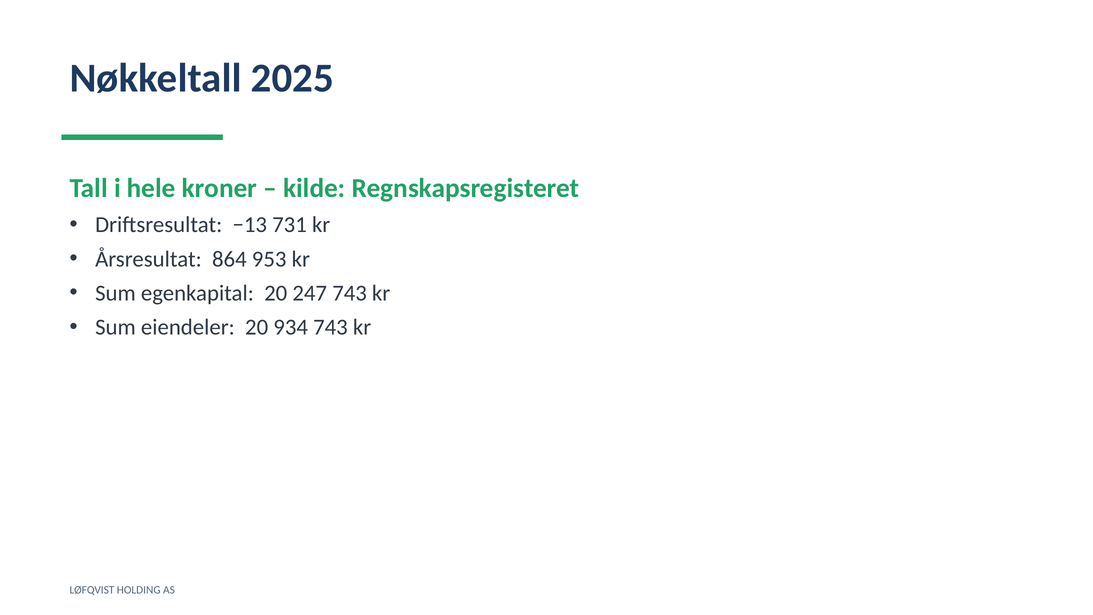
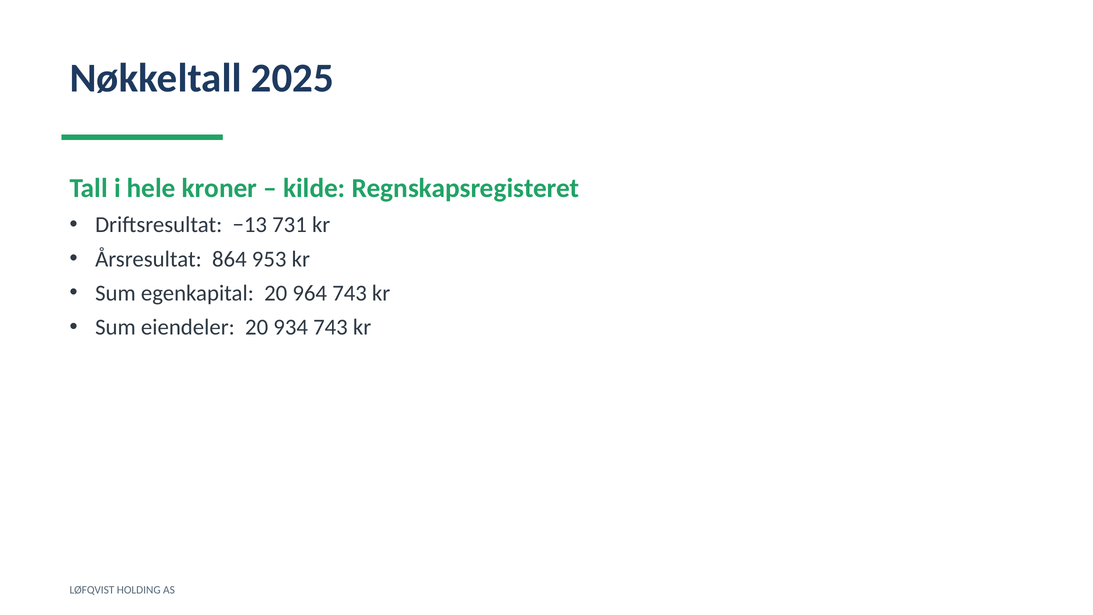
247: 247 -> 964
